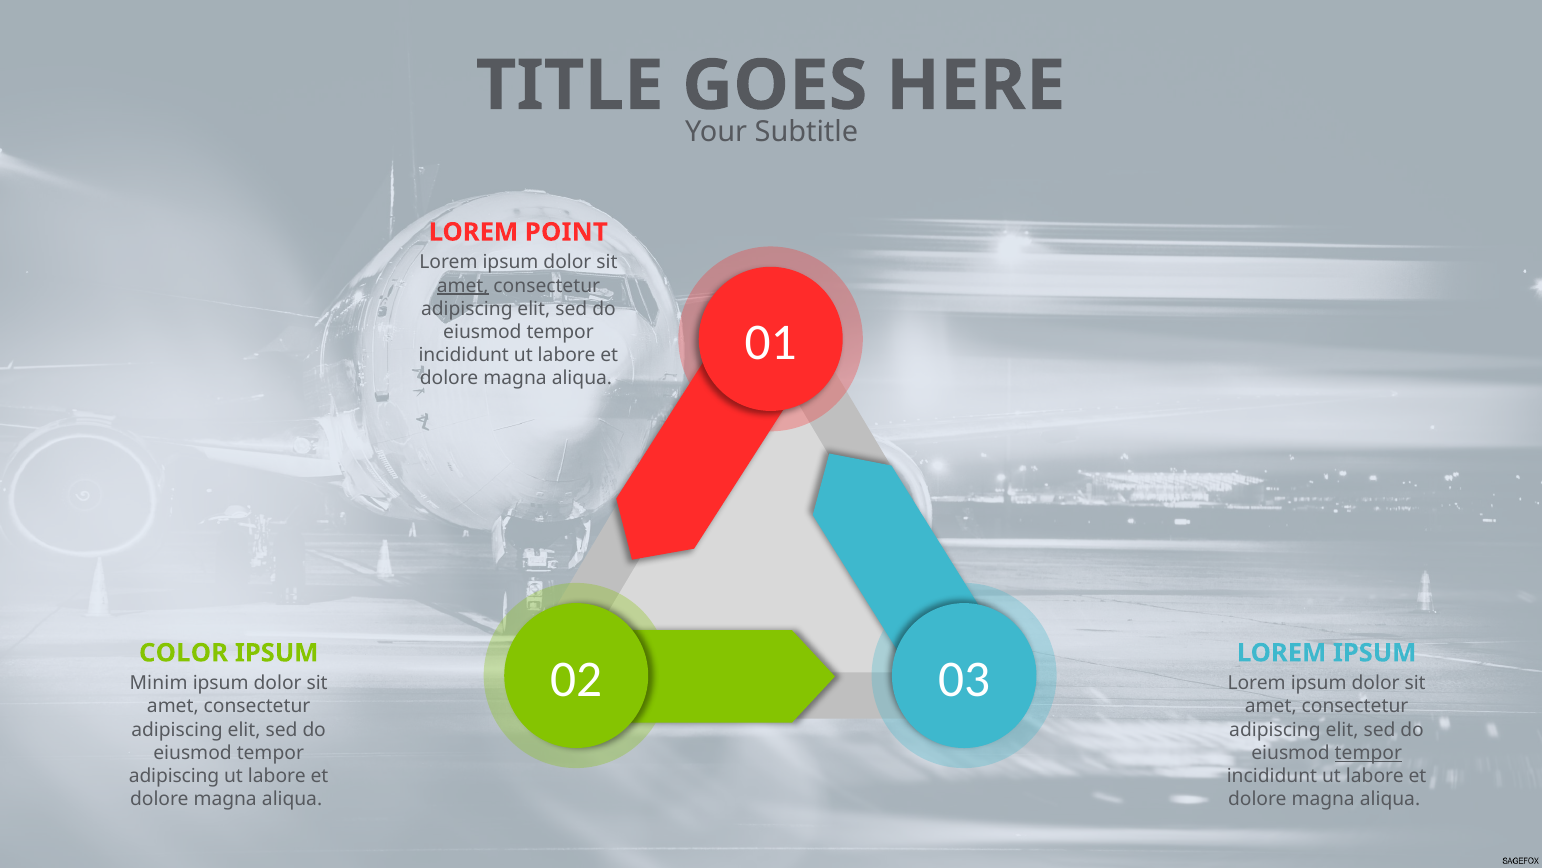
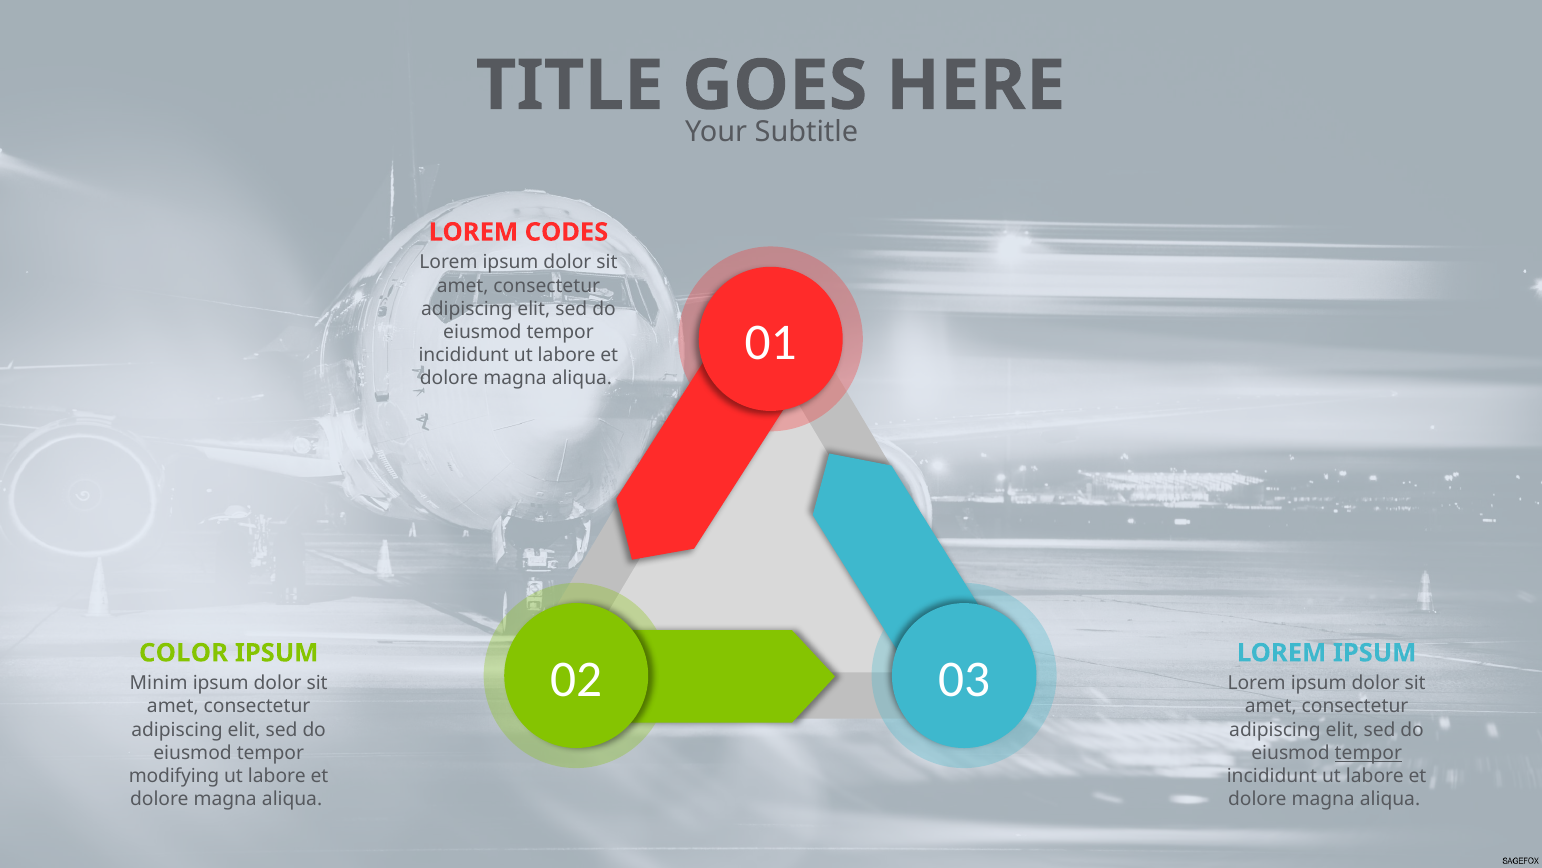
POINT: POINT -> CODES
amet at (463, 285) underline: present -> none
adipiscing at (174, 775): adipiscing -> modifying
